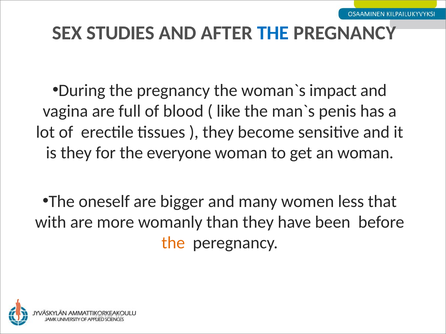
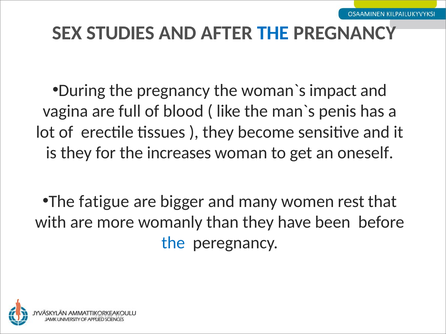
everyone: everyone -> increases
an woman: woman -> oneself
oneself: oneself -> fatigue
less: less -> rest
the at (173, 243) colour: orange -> blue
